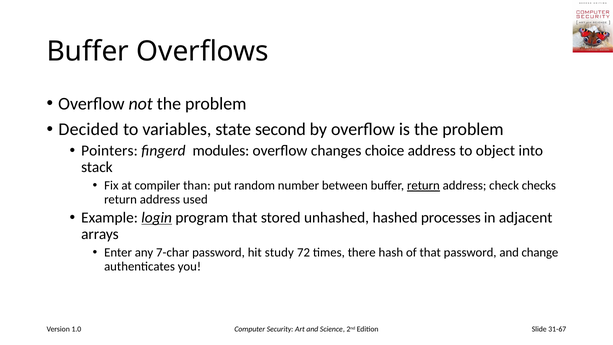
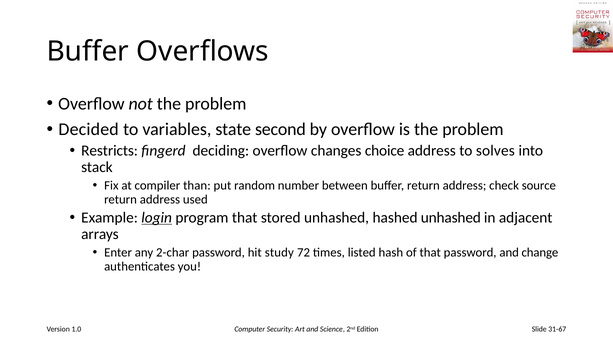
Pointers: Pointers -> Restricts
modules: modules -> deciding
object: object -> solves
return at (423, 185) underline: present -> none
checks: checks -> source
hashed processes: processes -> unhashed
7-char: 7-char -> 2-char
there: there -> listed
